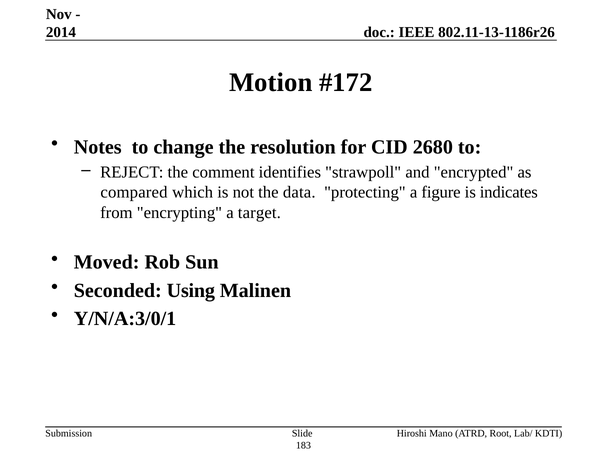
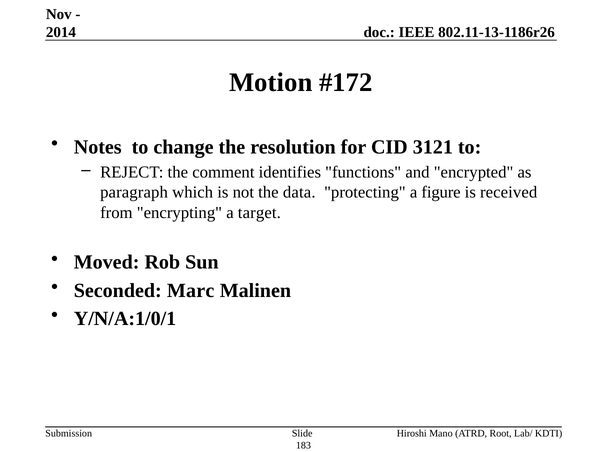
2680: 2680 -> 3121
strawpoll: strawpoll -> functions
compared: compared -> paragraph
indicates: indicates -> received
Using: Using -> Marc
Y/N/A:3/0/1: Y/N/A:3/0/1 -> Y/N/A:1/0/1
